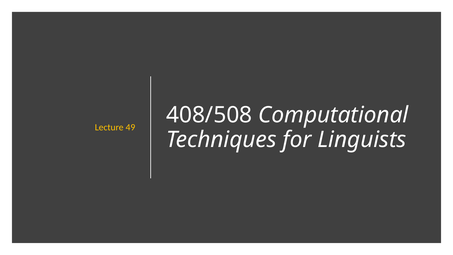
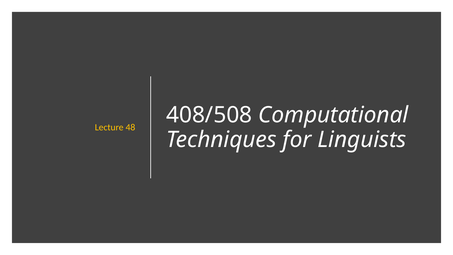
49: 49 -> 48
